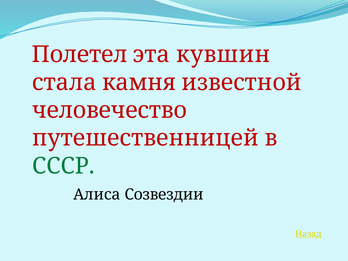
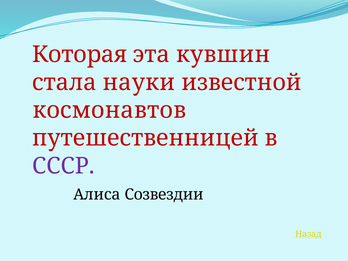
Полетел: Полетел -> Которая
камня: камня -> науки
человечество: человечество -> космонавтов
СССР colour: green -> purple
